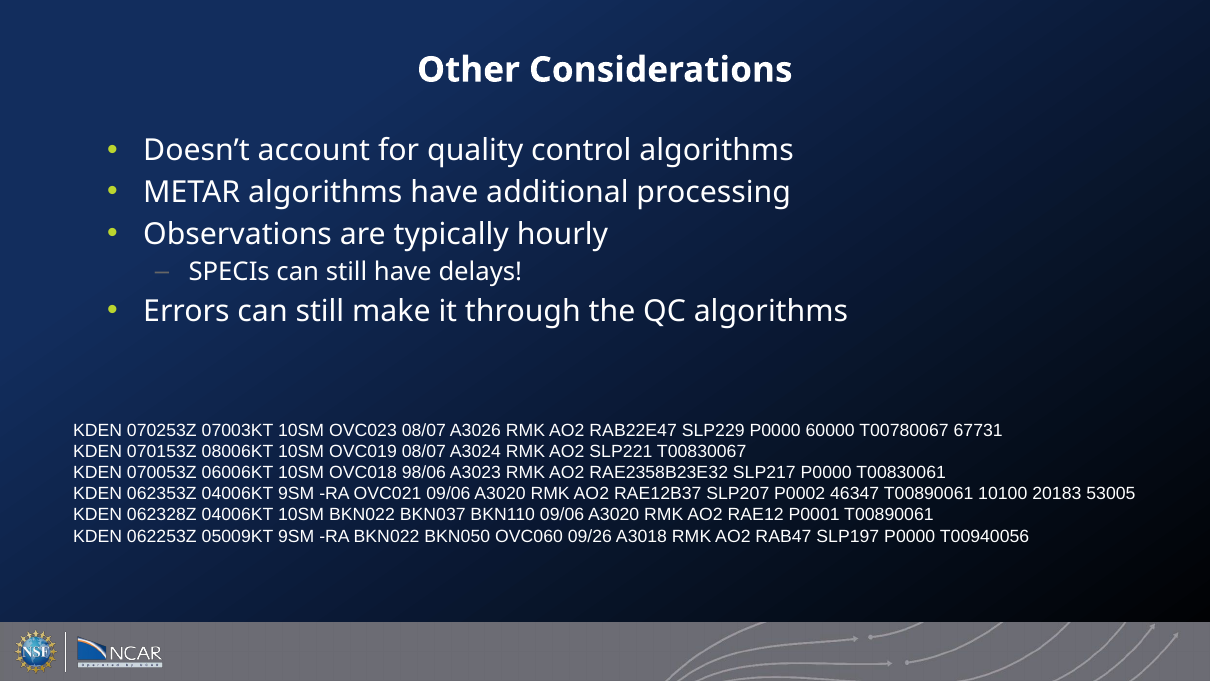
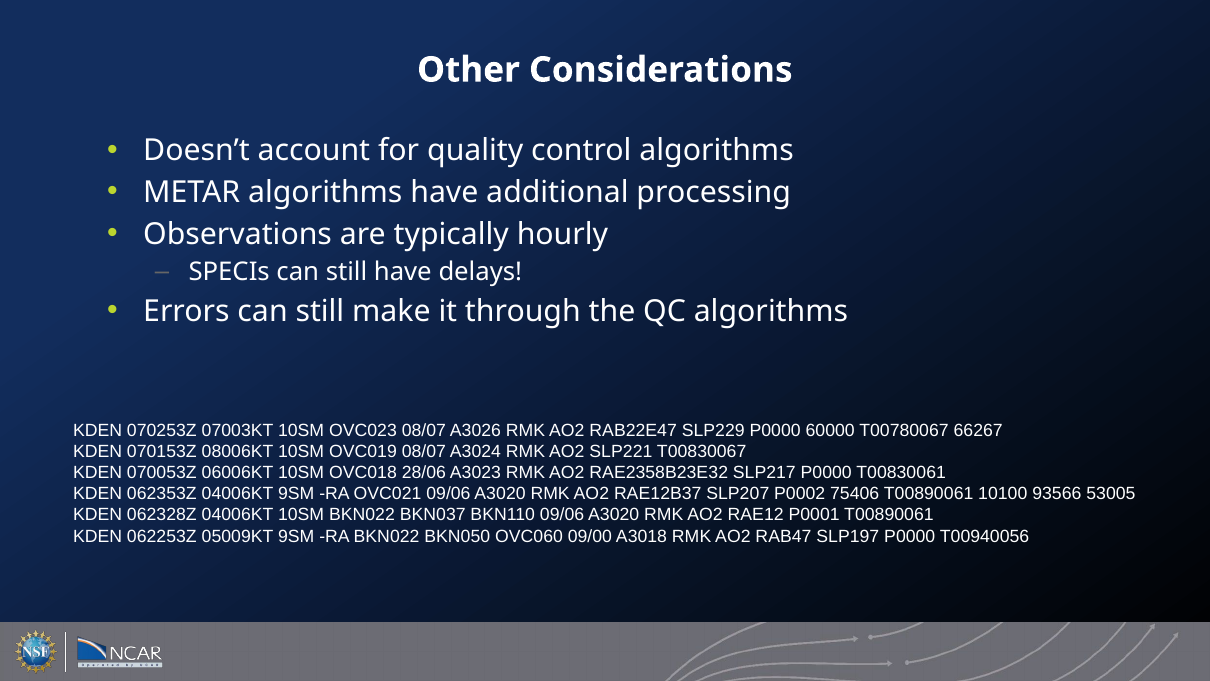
67731: 67731 -> 66267
98/06: 98/06 -> 28/06
46347: 46347 -> 75406
20183: 20183 -> 93566
09/26: 09/26 -> 09/00
